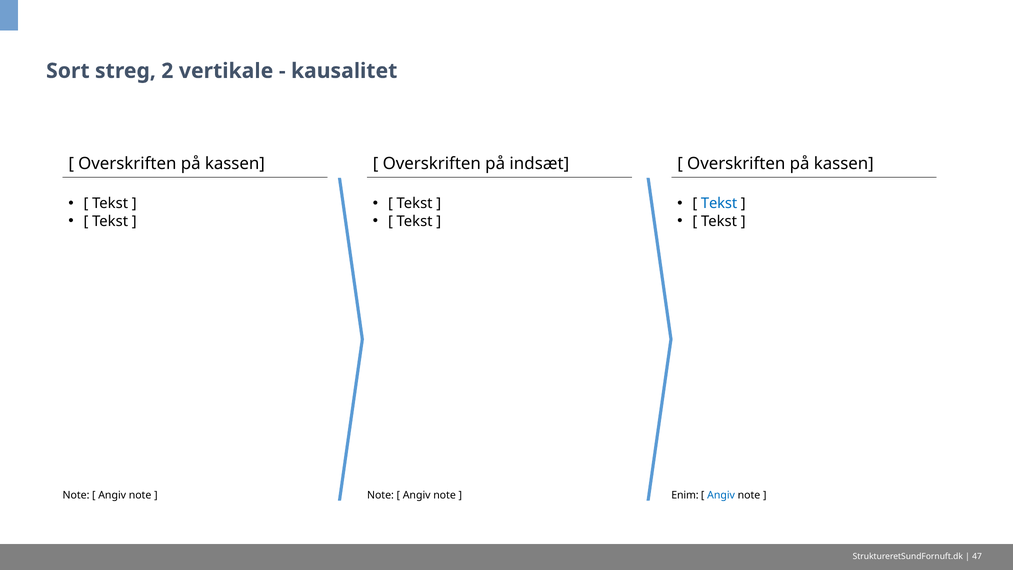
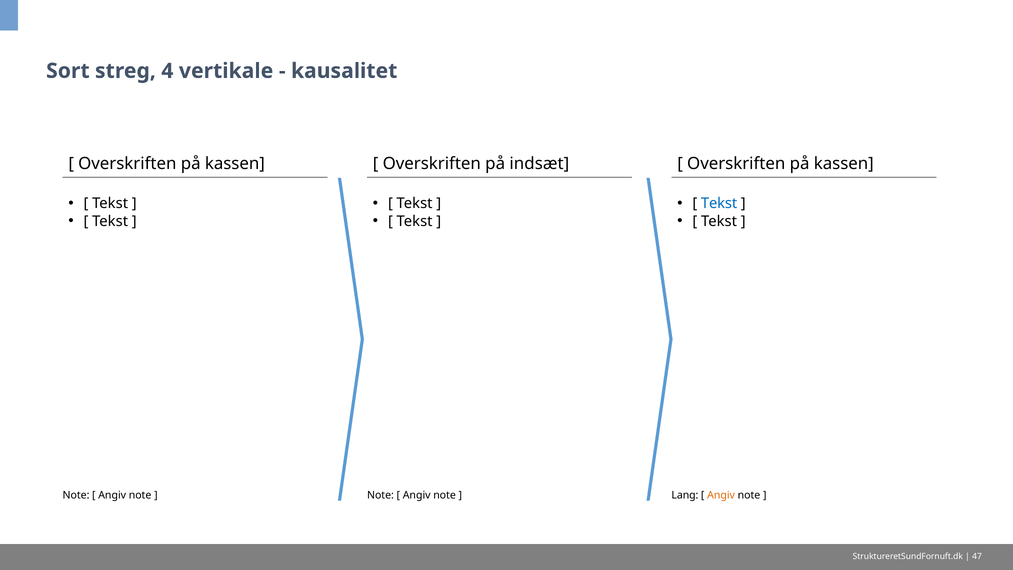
2: 2 -> 4
Enim: Enim -> Lang
Angiv at (721, 495) colour: blue -> orange
